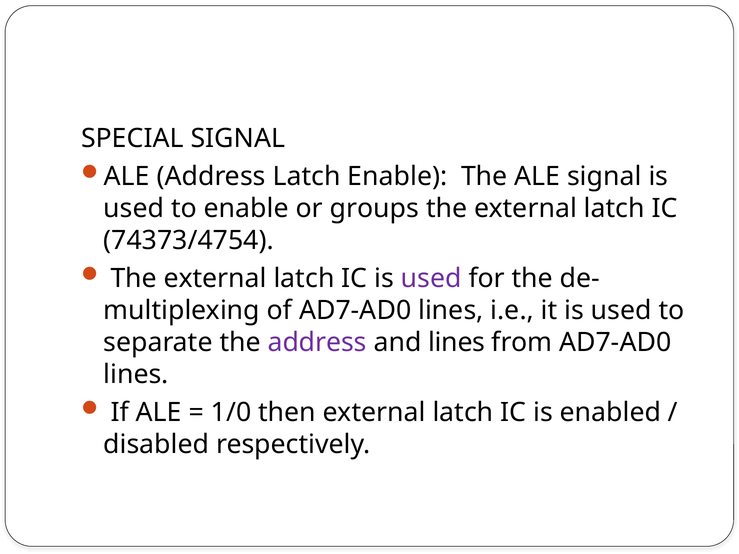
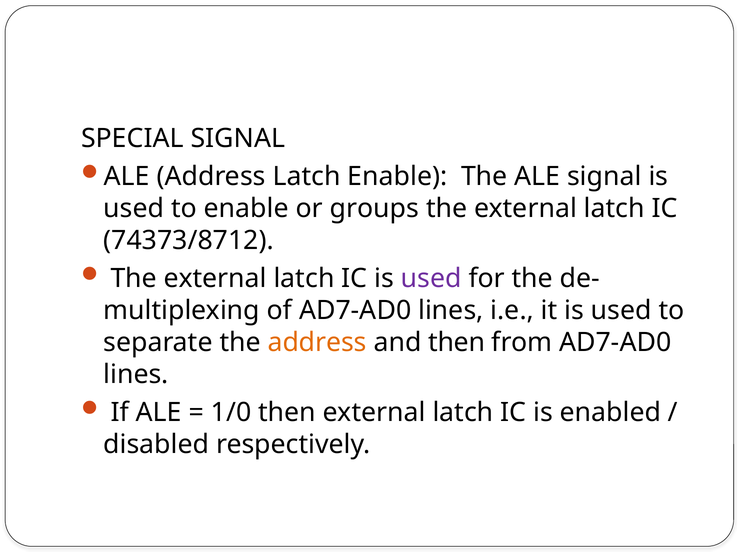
74373/4754: 74373/4754 -> 74373/8712
address at (317, 342) colour: purple -> orange
and lines: lines -> then
